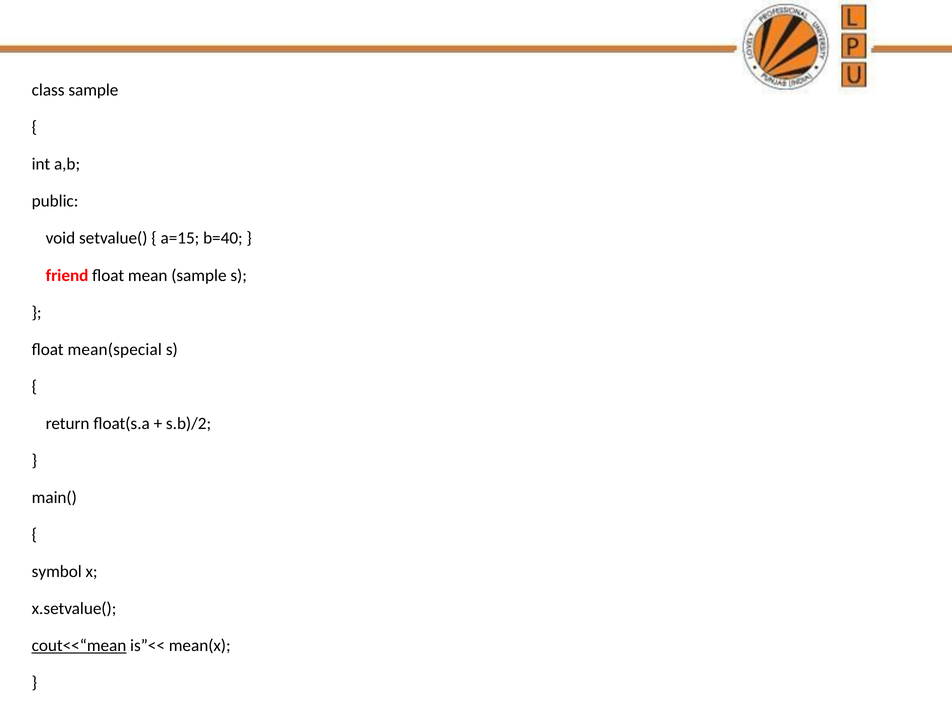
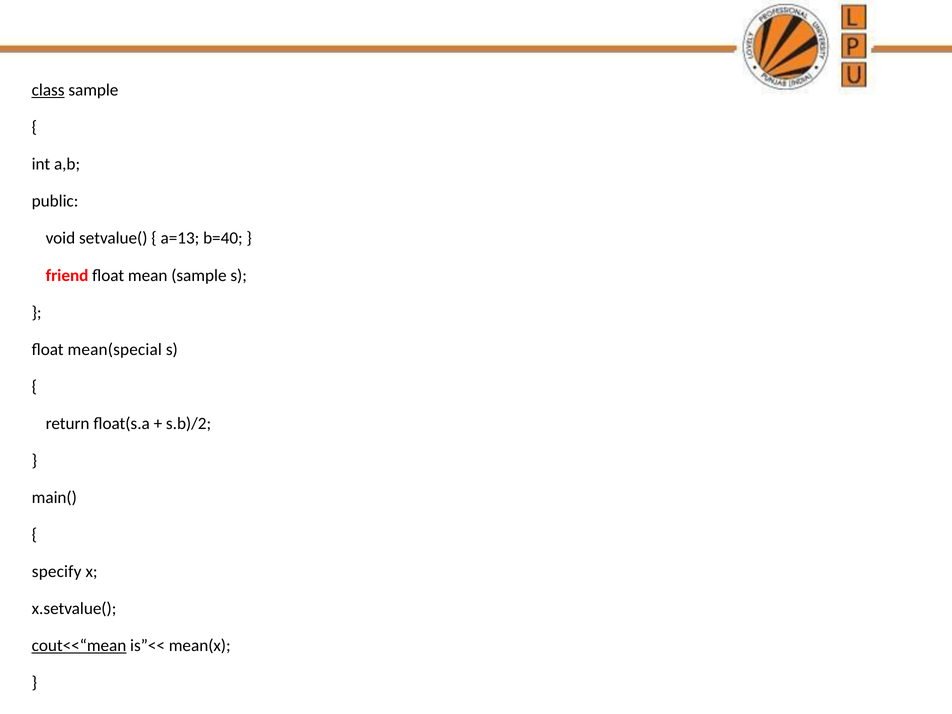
class underline: none -> present
a=15: a=15 -> a=13
symbol: symbol -> specify
